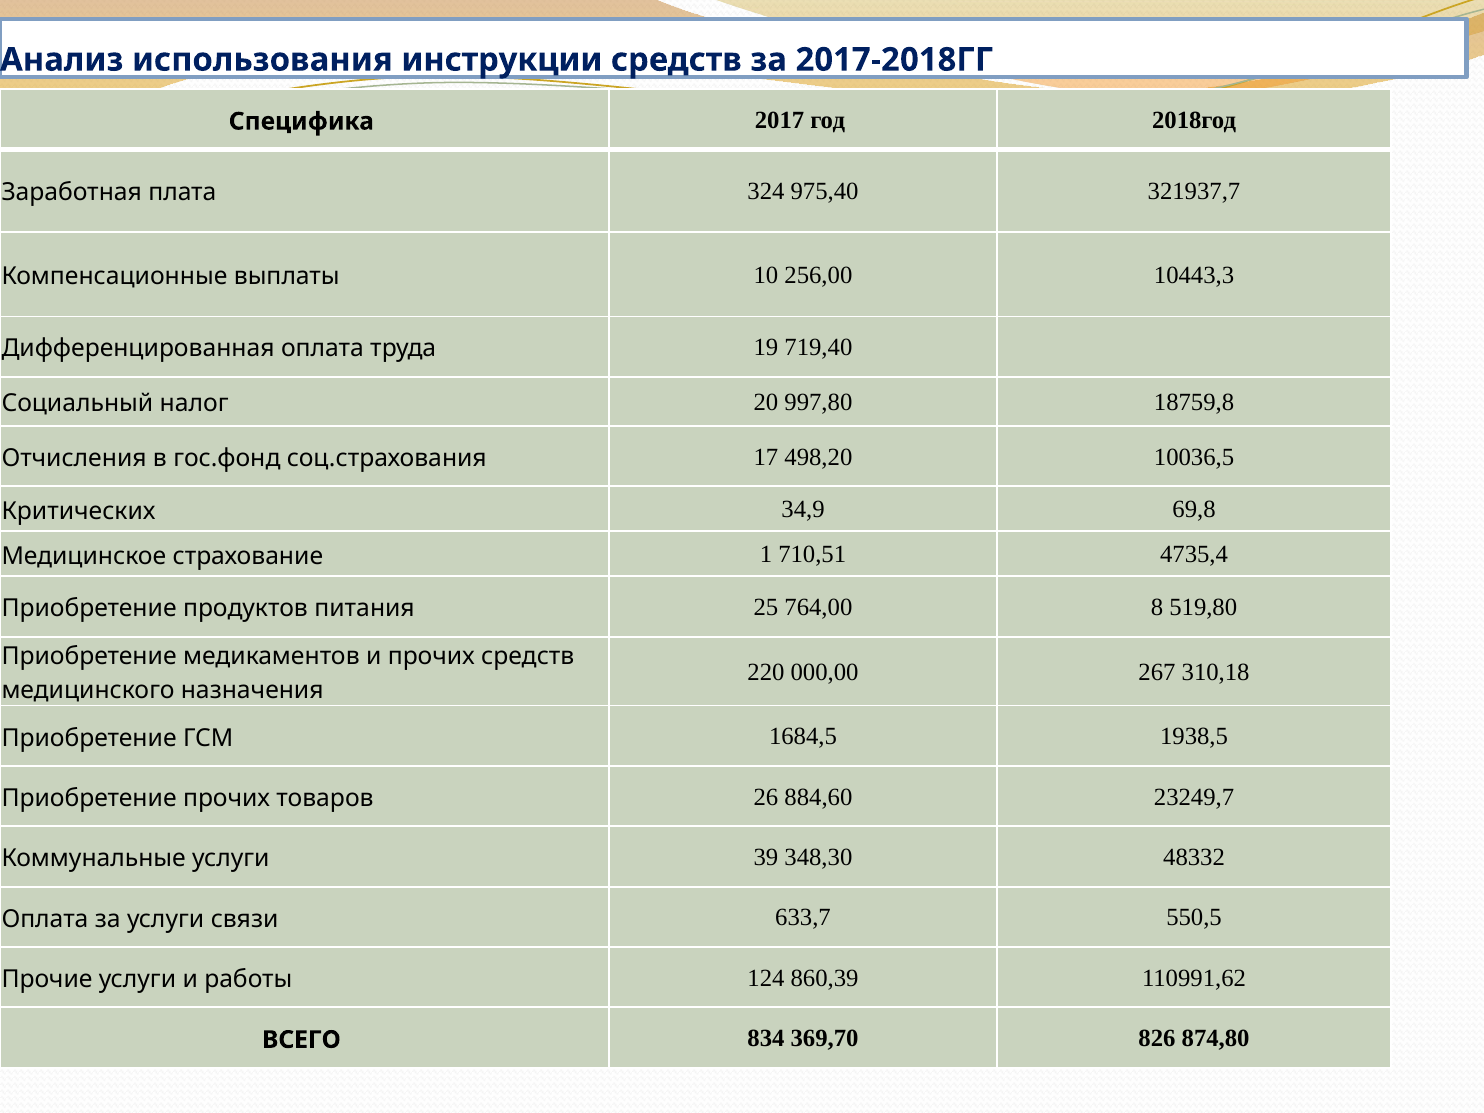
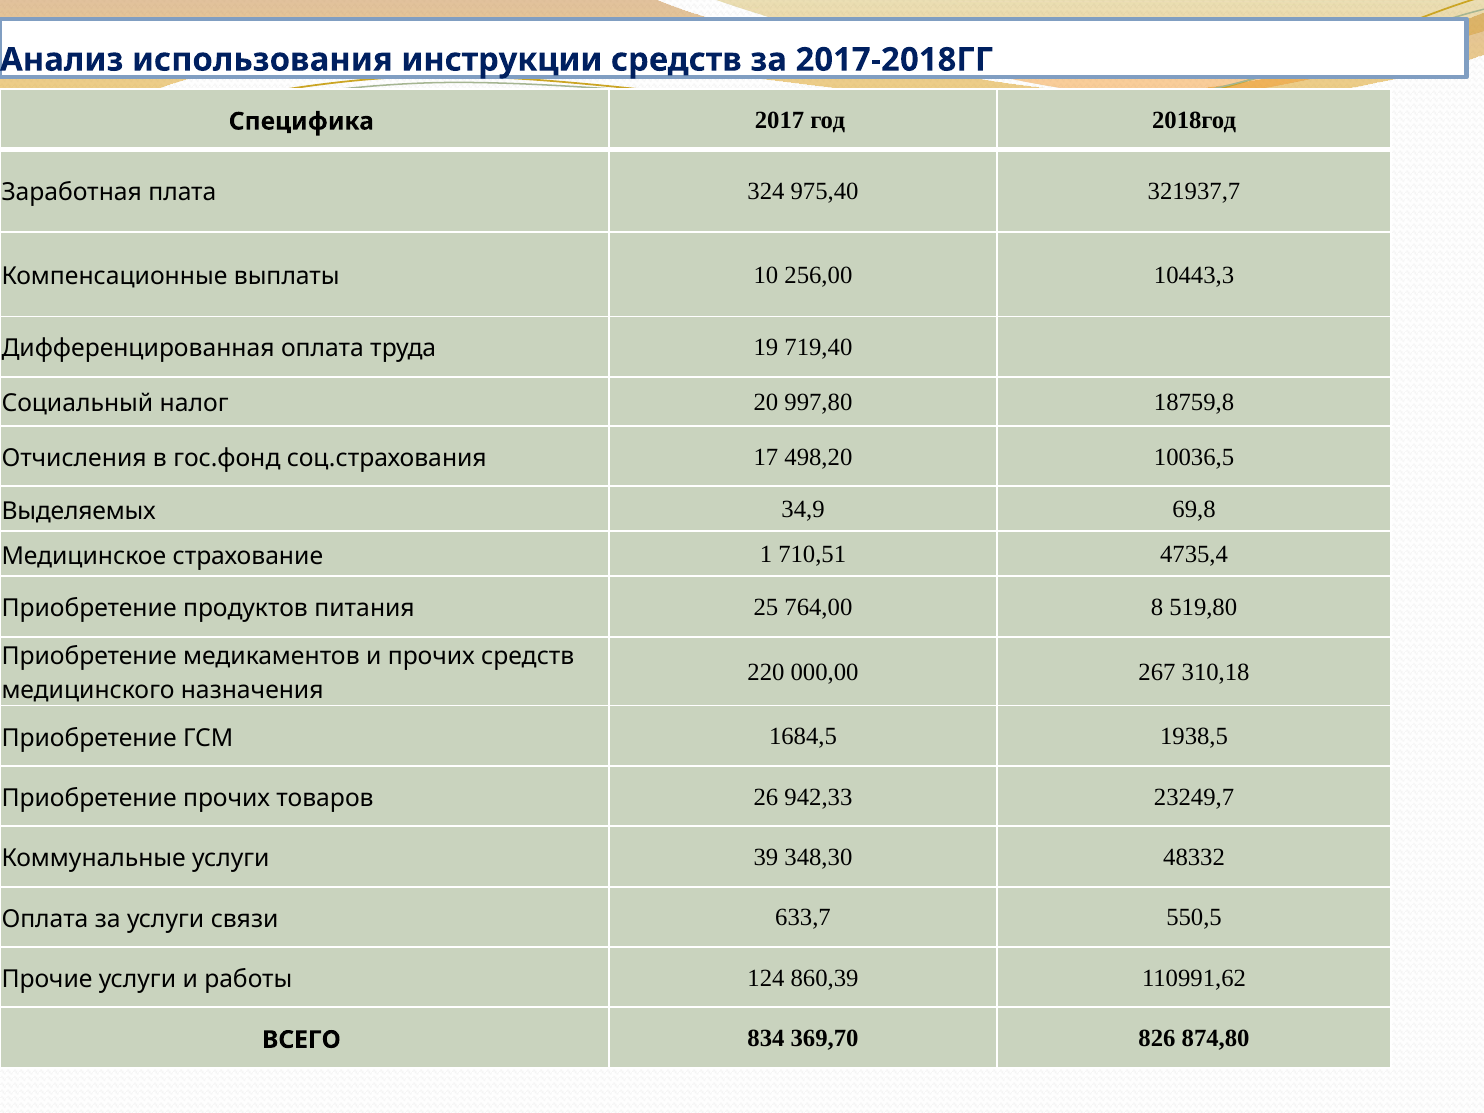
Критических: Критических -> Выделяемых
884,60: 884,60 -> 942,33
